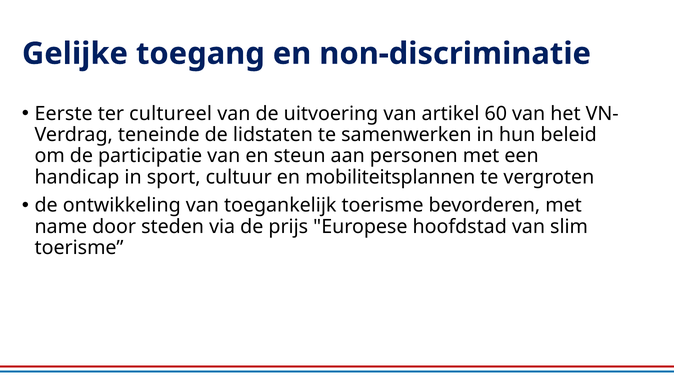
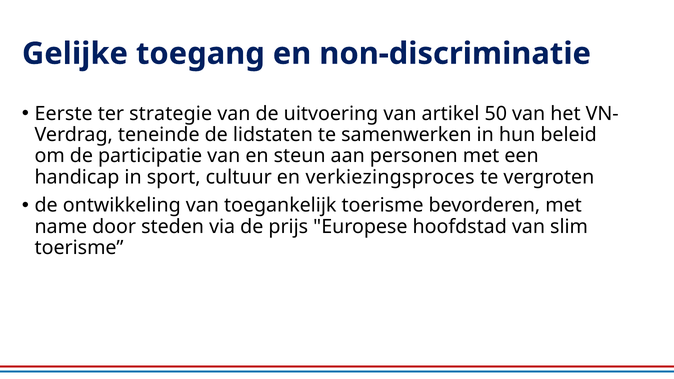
cultureel: cultureel -> strategie
60: 60 -> 50
mobiliteitsplannen: mobiliteitsplannen -> verkiezingsproces
